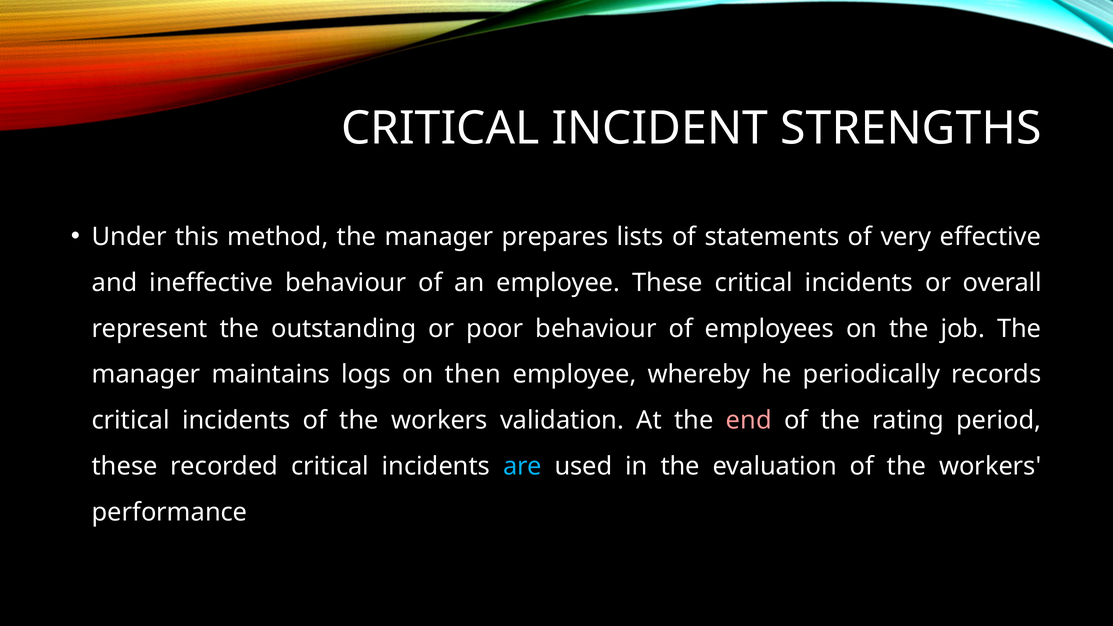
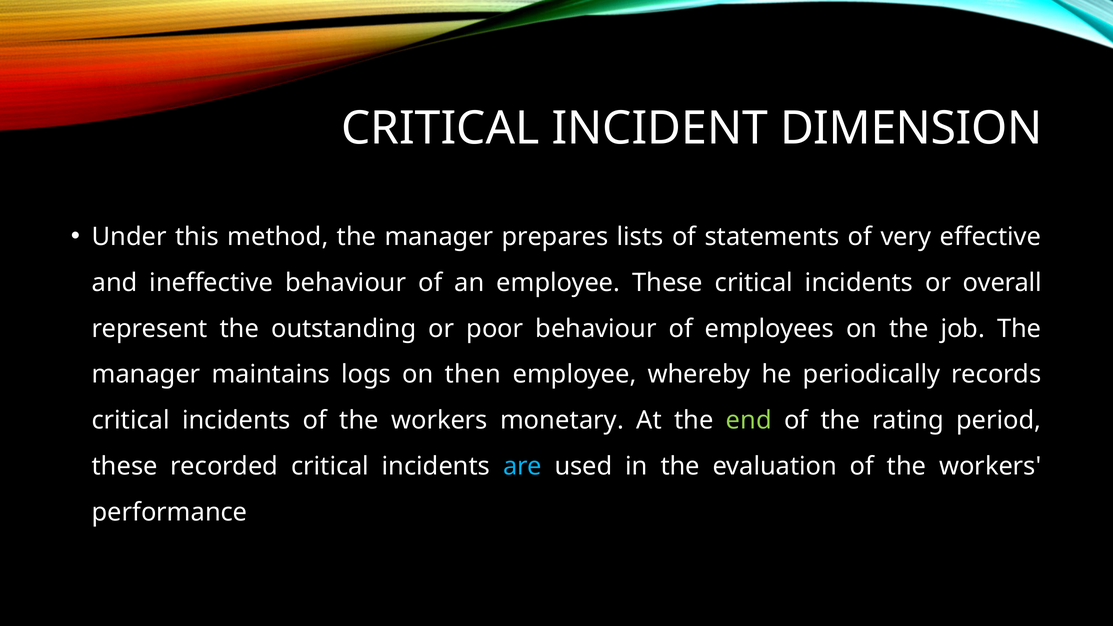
STRENGTHS: STRENGTHS -> DIMENSION
validation: validation -> monetary
end colour: pink -> light green
